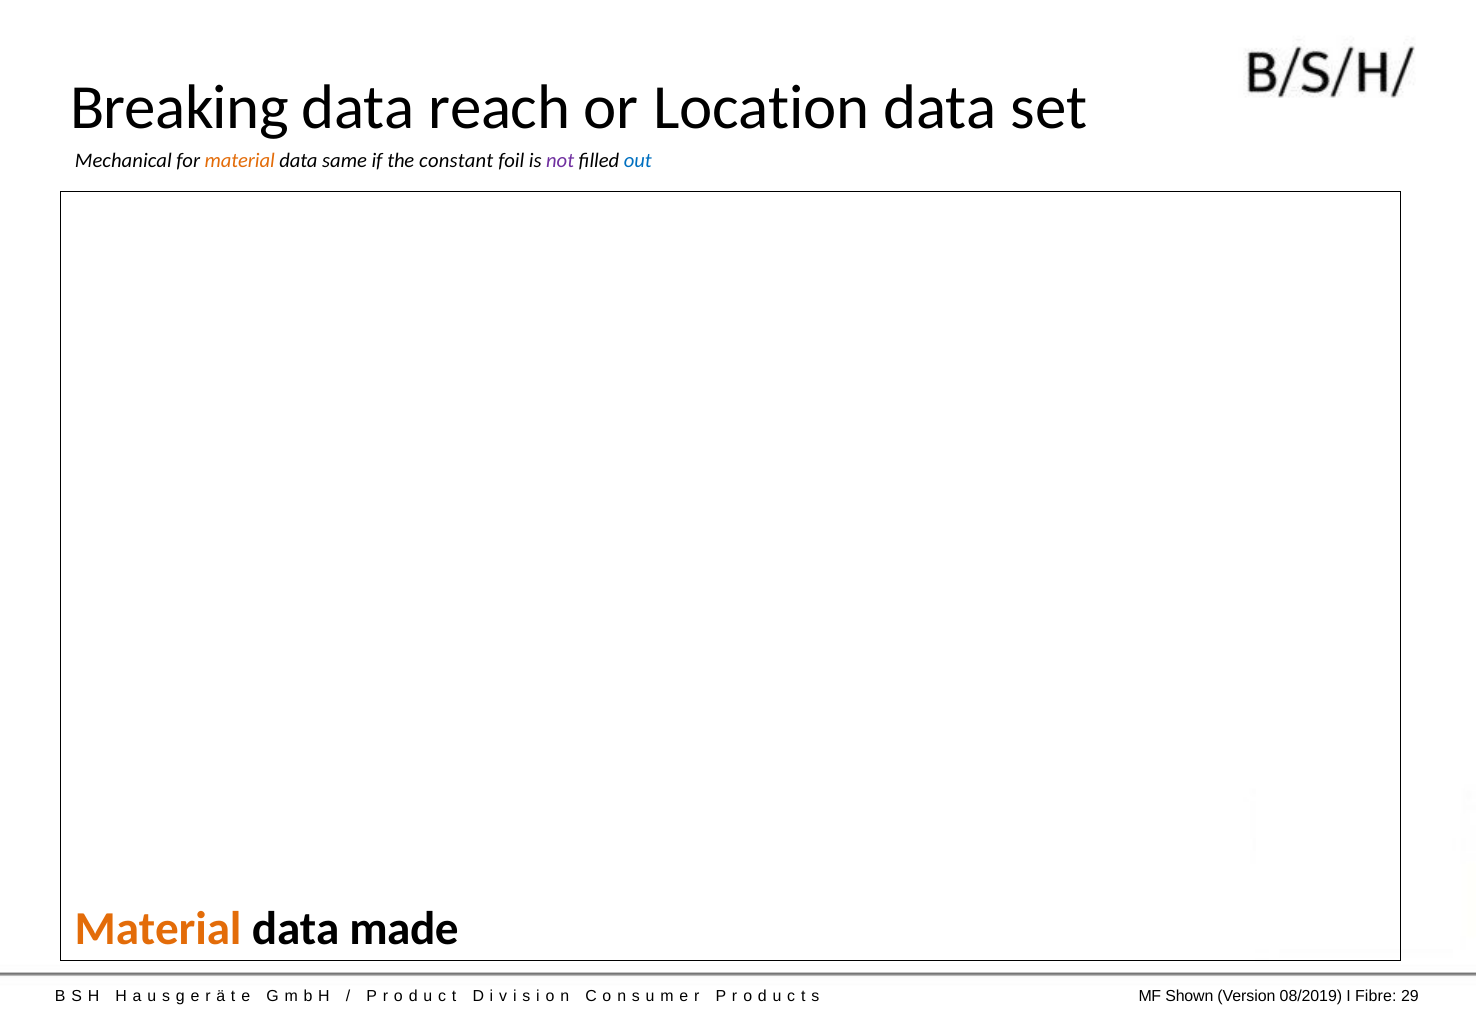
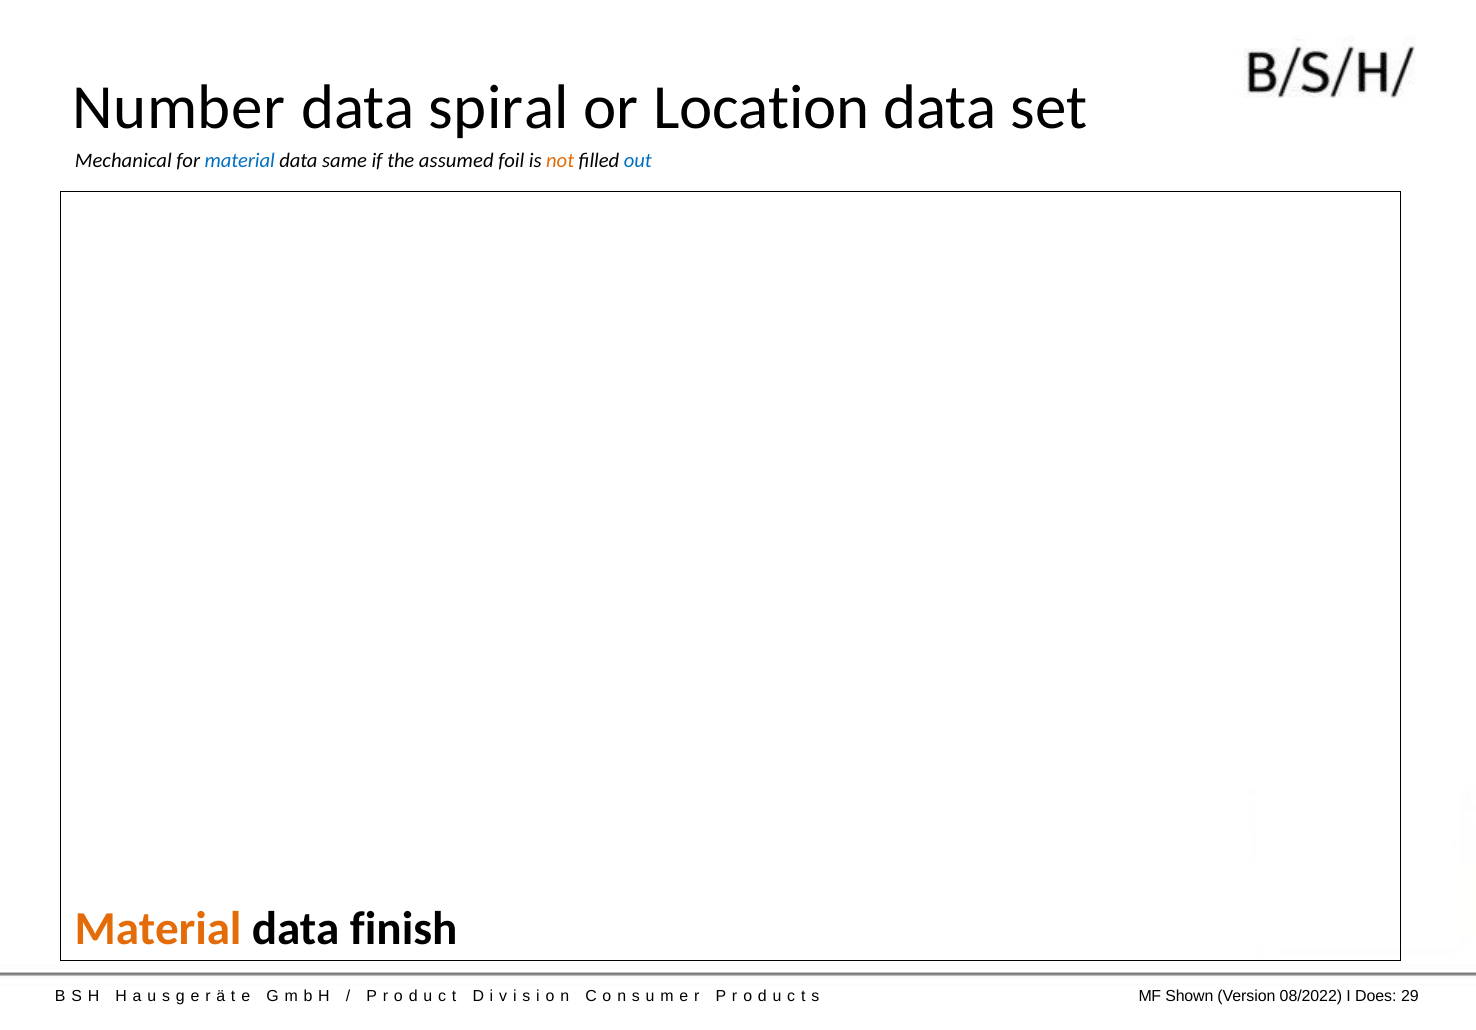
Breaking: Breaking -> Number
reach: reach -> spiral
material at (240, 161) colour: orange -> blue
constant: constant -> assumed
not colour: purple -> orange
made: made -> finish
08/2019: 08/2019 -> 08/2022
Fibre: Fibre -> Does
